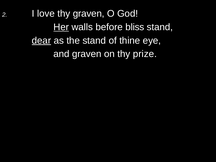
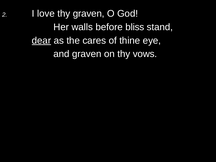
Her underline: present -> none
the stand: stand -> cares
prize: prize -> vows
